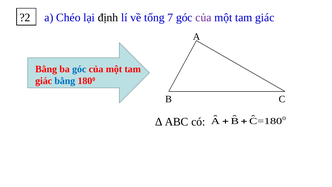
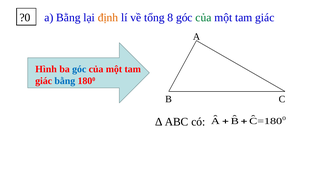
?2: ?2 -> ?0
a Chéo: Chéo -> Bằng
định colour: black -> orange
7: 7 -> 8
của at (203, 18) colour: purple -> green
Bằng at (46, 69): Bằng -> Hình
